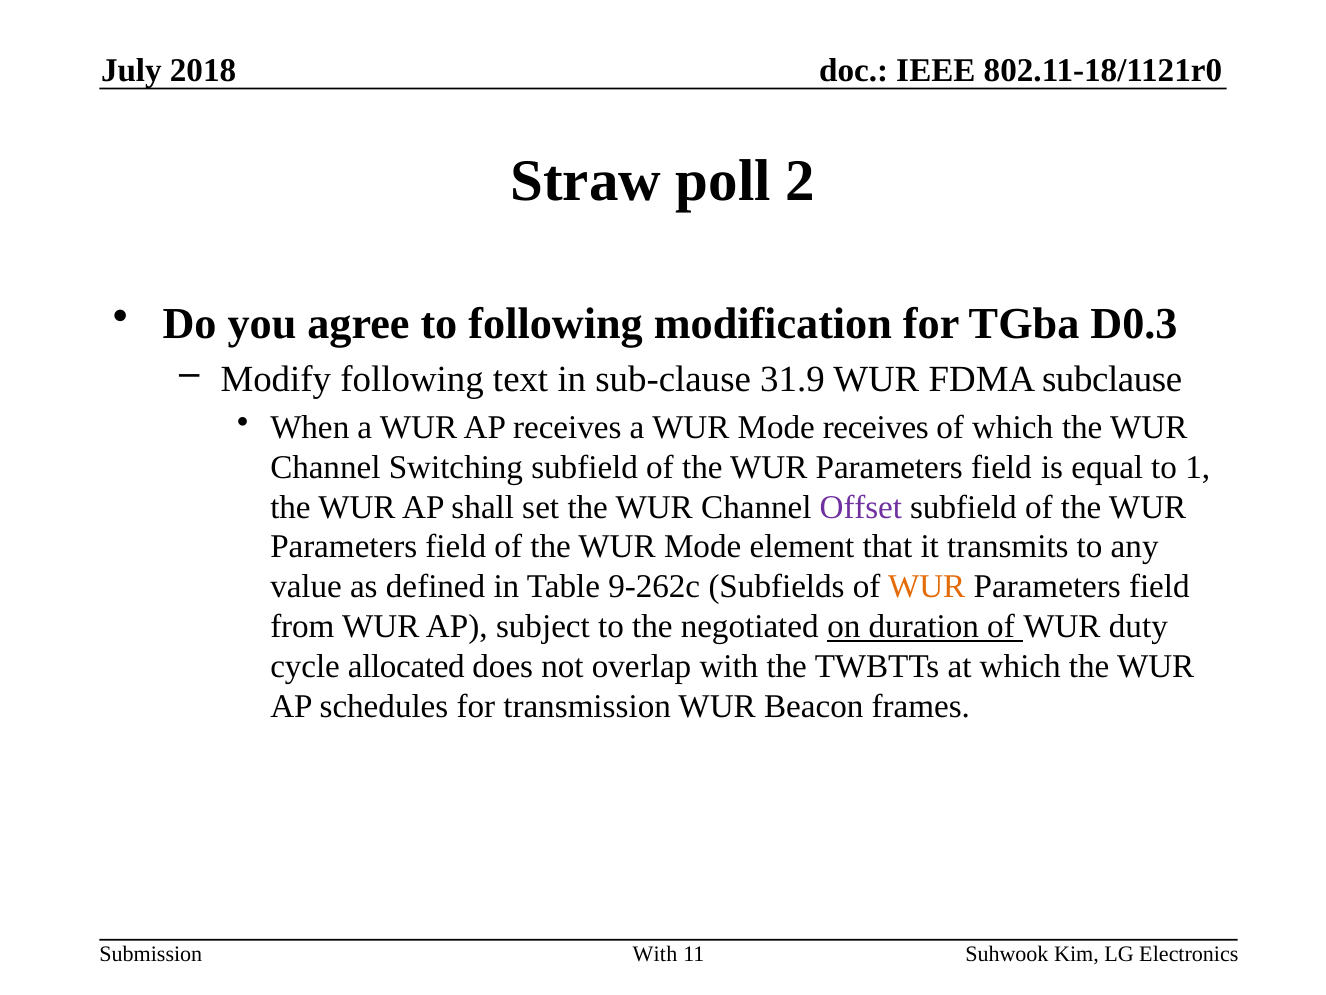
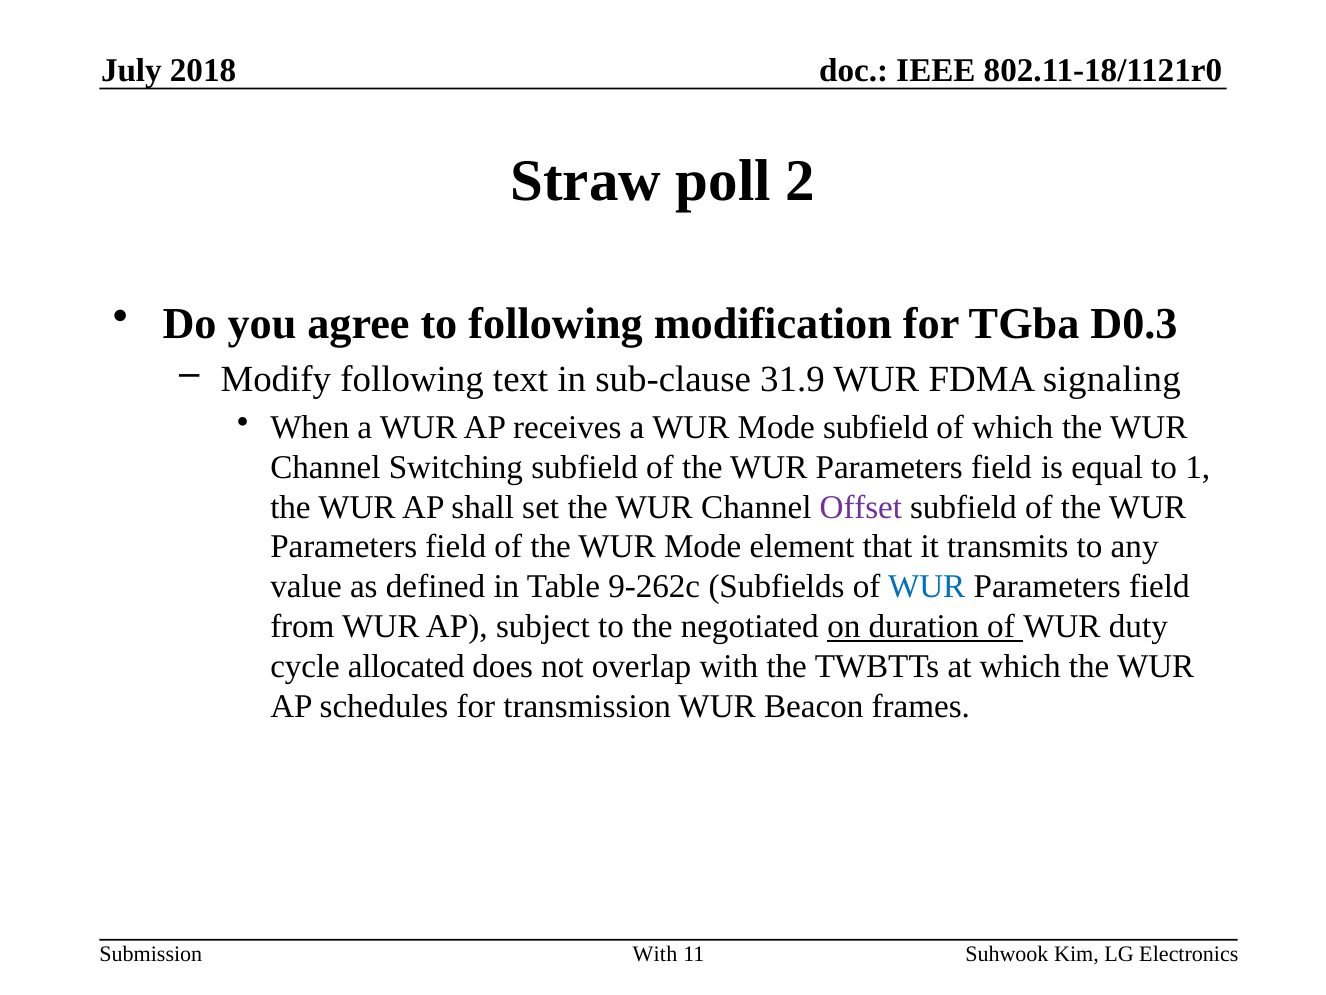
subclause: subclause -> signaling
Mode receives: receives -> subfield
WUR at (927, 587) colour: orange -> blue
